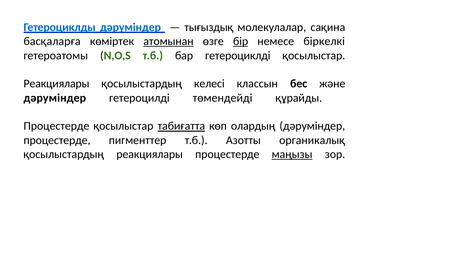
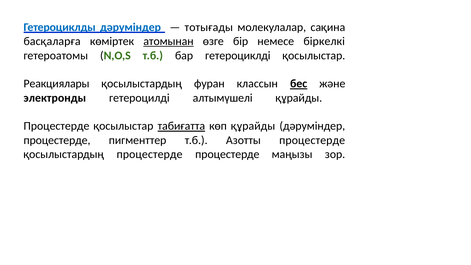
тығыздық: тығыздық -> тотығады
бір underline: present -> none
келесі: келесі -> фуран
бес underline: none -> present
дәруміндер at (55, 98): дәруміндер -> электронды
төмендейді: төмендейді -> алтымүшелі
көп олардың: олардың -> құрайды
Азотты органикалық: органикалық -> процестерде
қосылыстардың реакциялары: реакциялары -> процестерде
маңызы underline: present -> none
